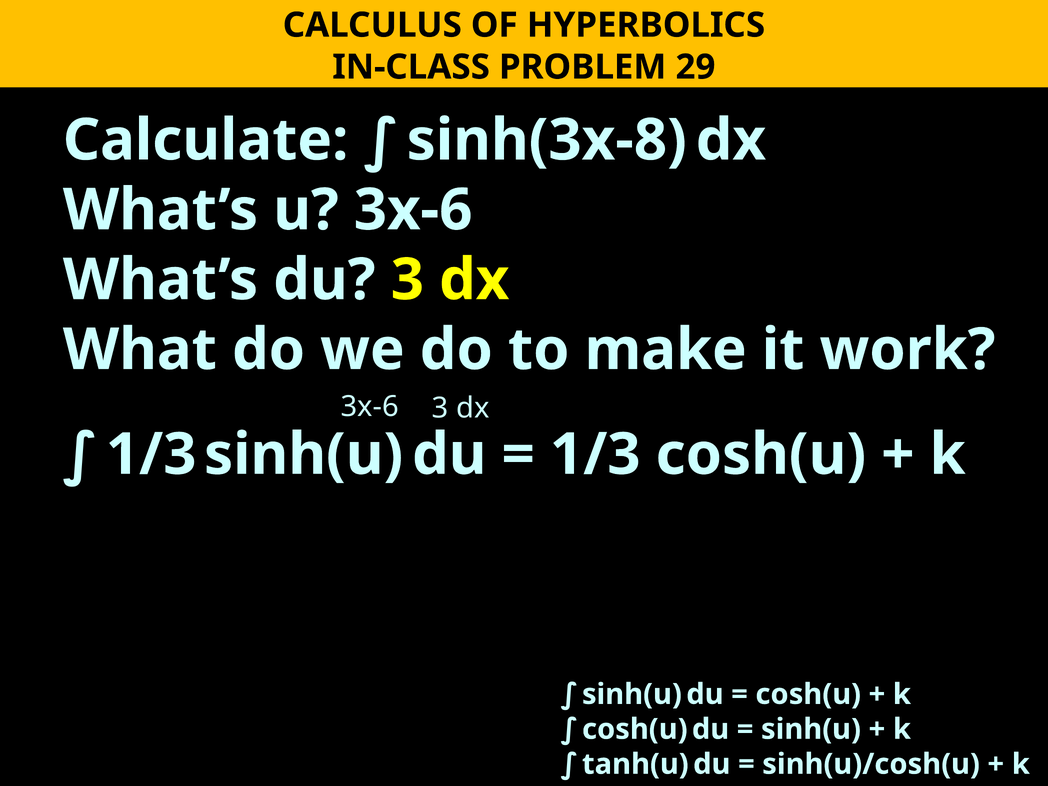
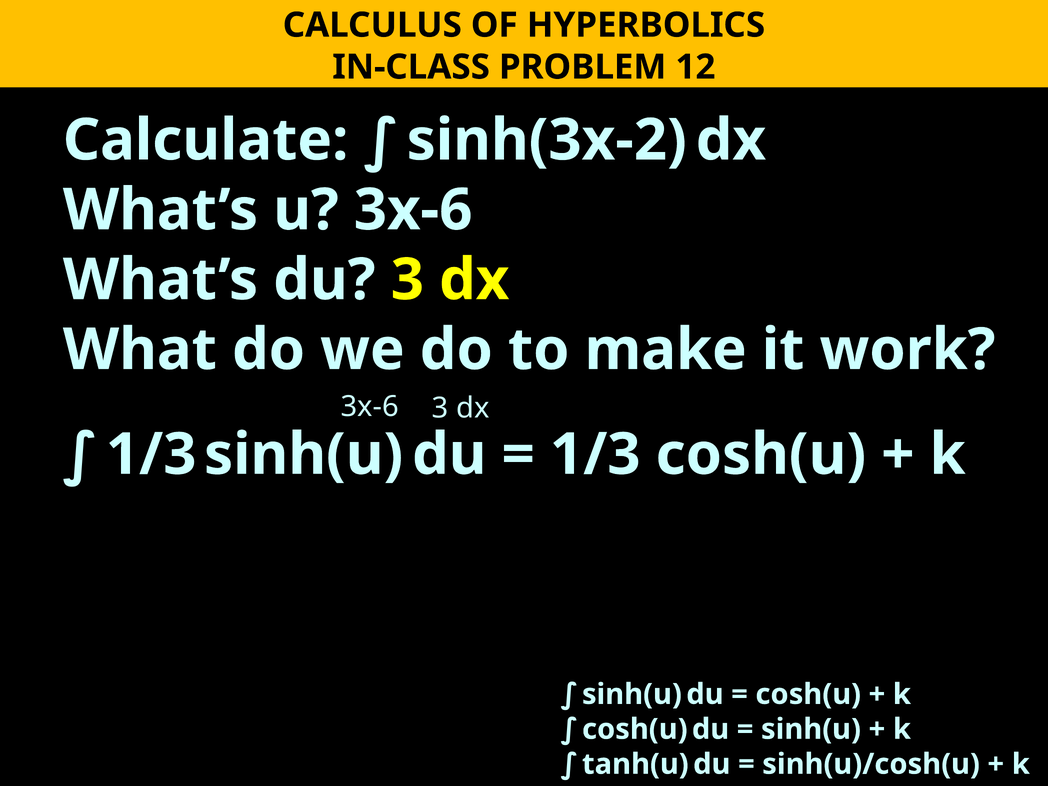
29: 29 -> 12
sinh(3x-8: sinh(3x-8 -> sinh(3x-2
